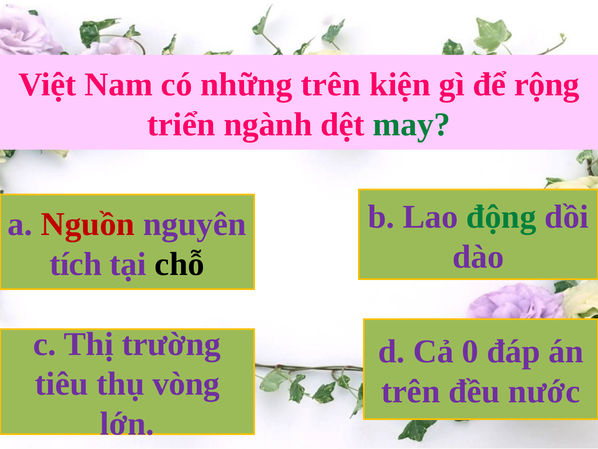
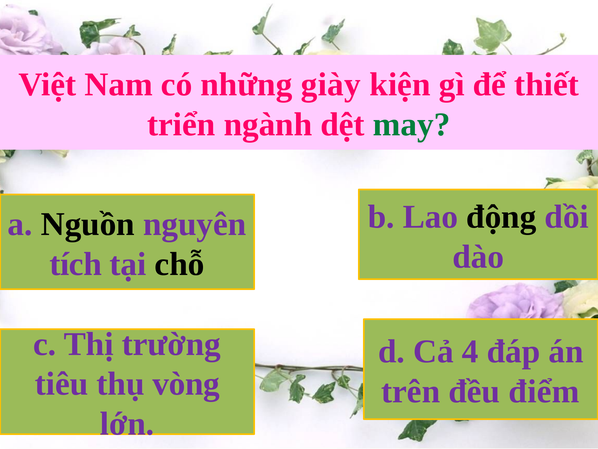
những trên: trên -> giày
rộng: rộng -> thiết
động colour: green -> black
Nguồn colour: red -> black
0: 0 -> 4
nước: nước -> điểm
